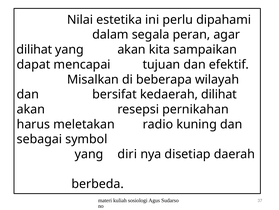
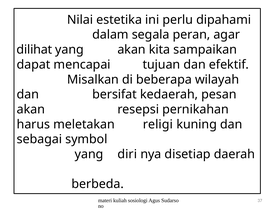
kedaerah dilihat: dilihat -> pesan
radio: radio -> religi
